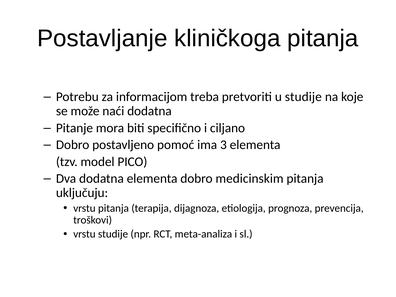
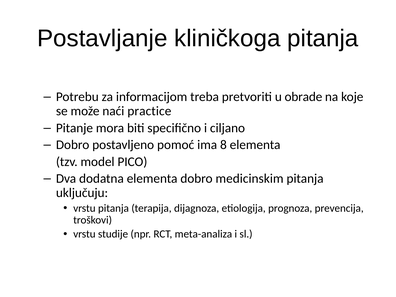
u studije: studije -> obrade
naći dodatna: dodatna -> practice
3: 3 -> 8
